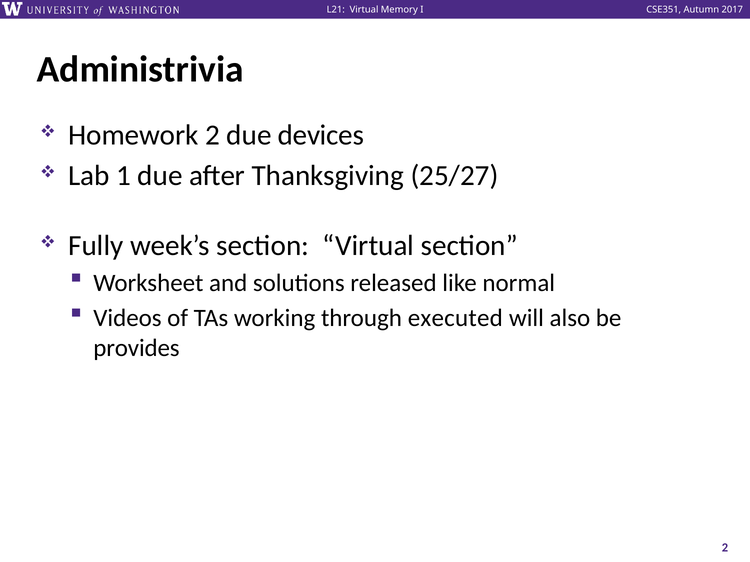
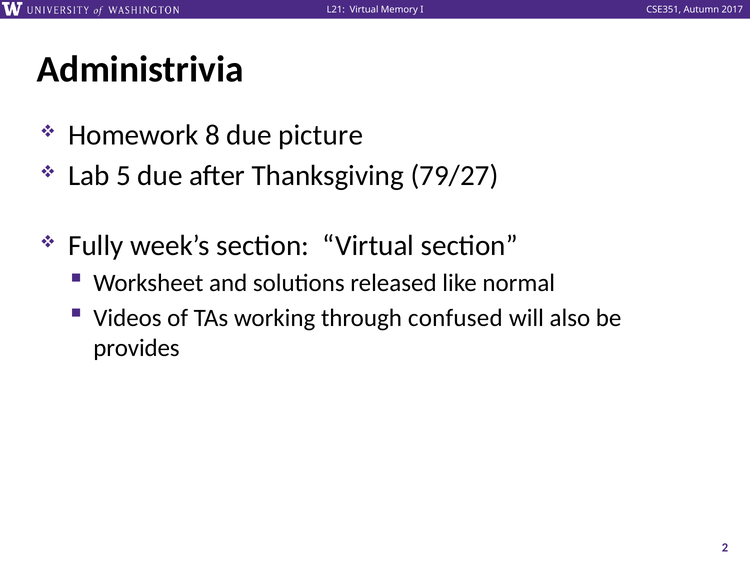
Homework 2: 2 -> 8
devices: devices -> picture
1: 1 -> 5
25/27: 25/27 -> 79/27
executed: executed -> confused
